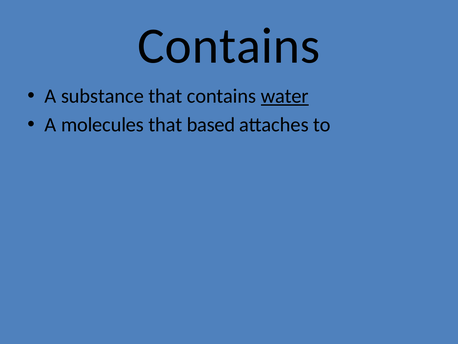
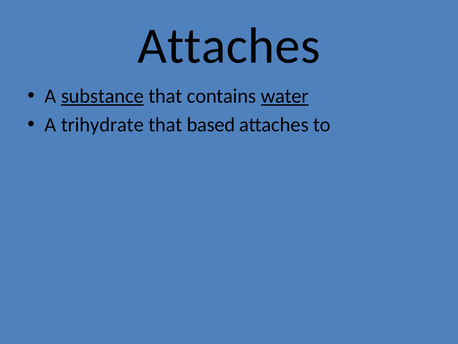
Contains at (229, 46): Contains -> Attaches
substance underline: none -> present
molecules: molecules -> trihydrate
